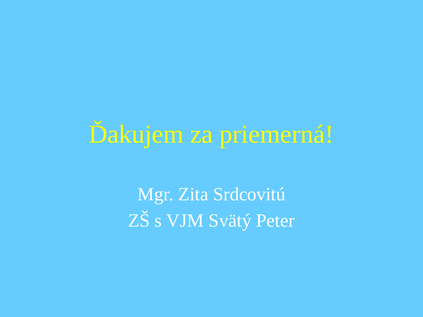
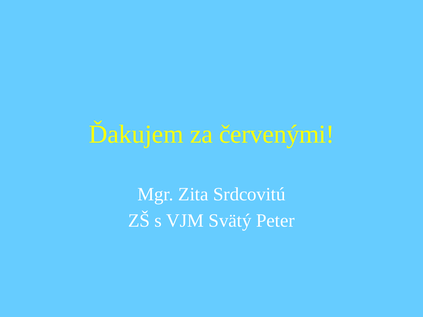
priemerná: priemerná -> červenými
